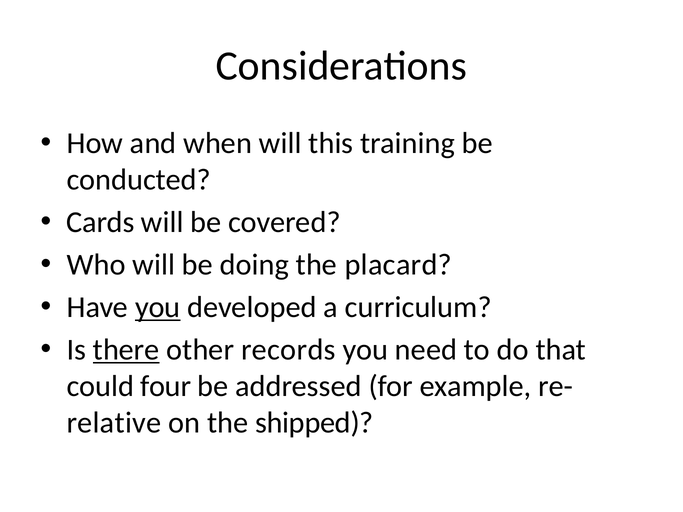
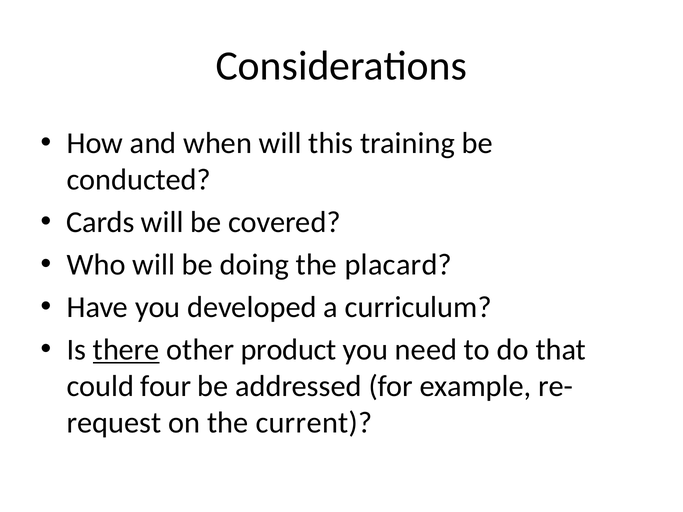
you at (158, 307) underline: present -> none
records: records -> product
relative: relative -> request
shipped: shipped -> current
